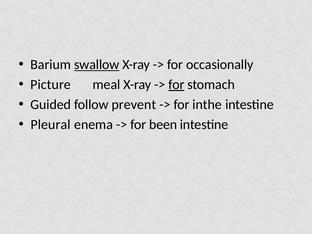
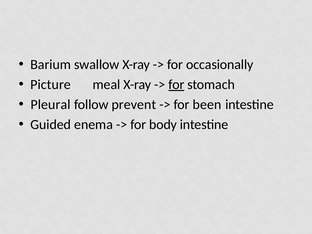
swallow underline: present -> none
Guided: Guided -> Pleural
inthe: inthe -> been
Pleural: Pleural -> Guided
been: been -> body
